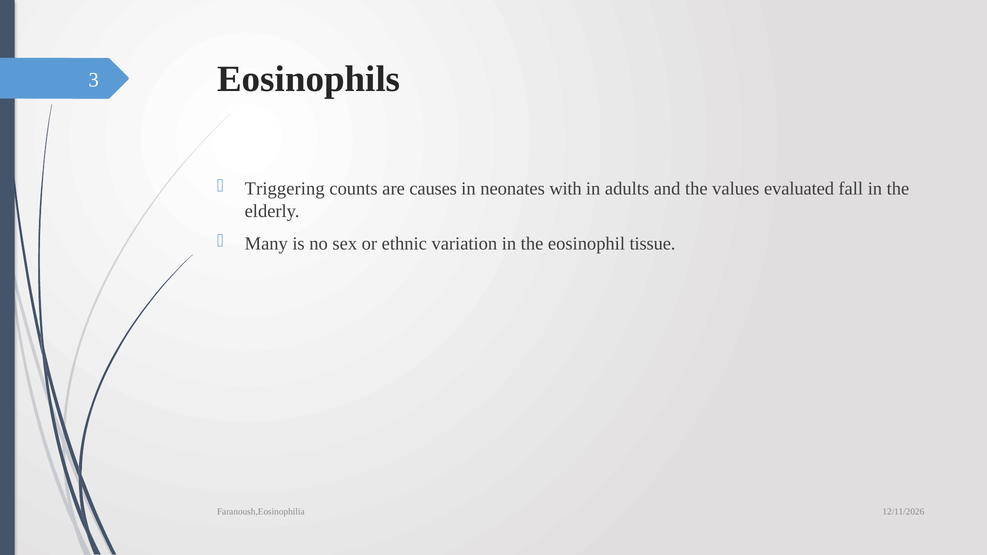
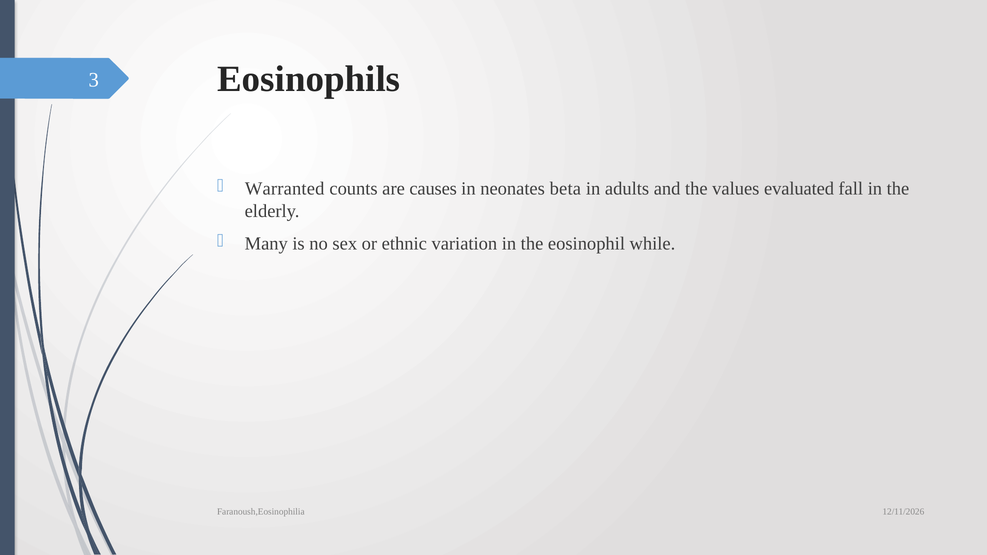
Triggering: Triggering -> Warranted
with: with -> beta
tissue: tissue -> while
